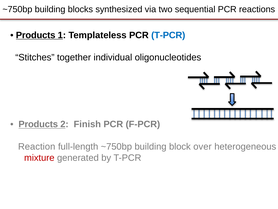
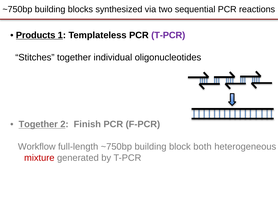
T-PCR at (168, 35) colour: blue -> purple
Products at (38, 124): Products -> Together
Reaction: Reaction -> Workflow
over: over -> both
